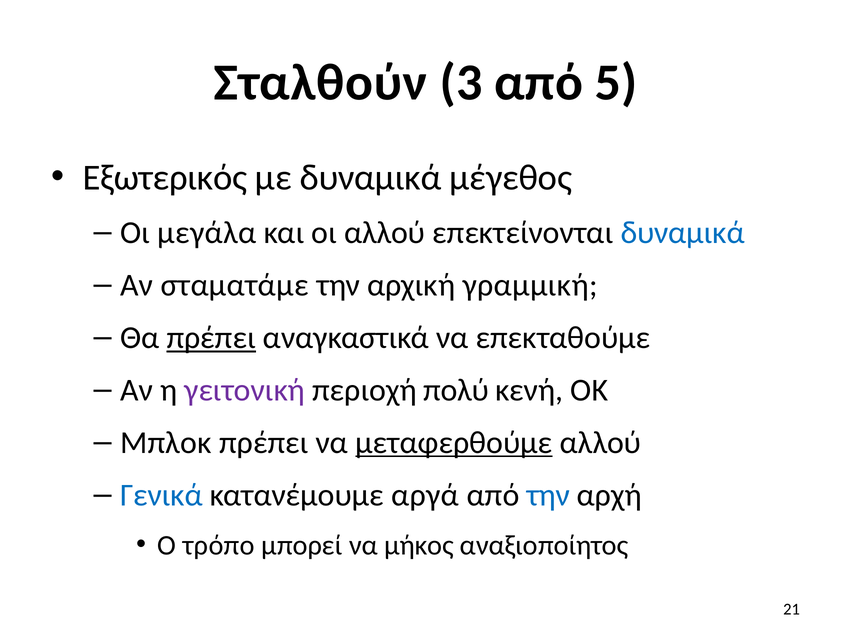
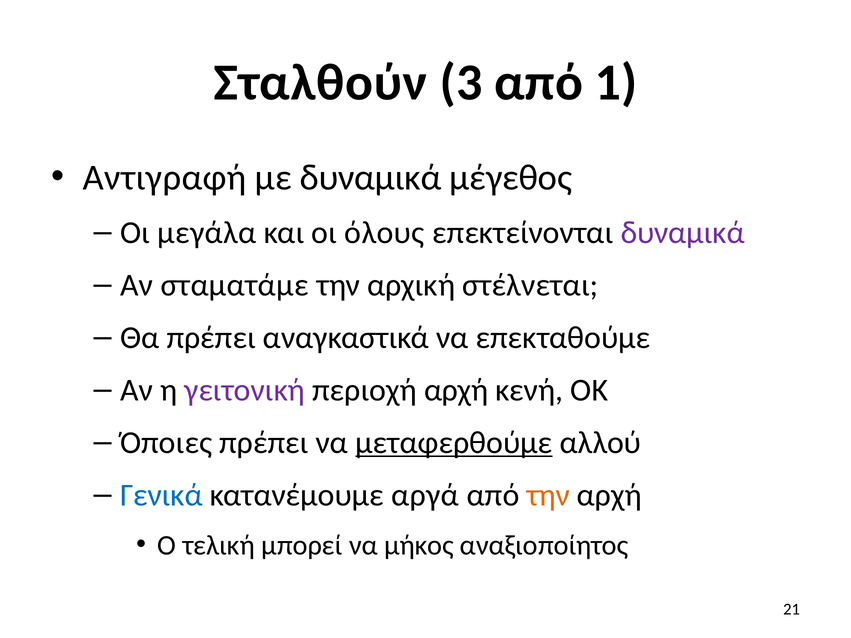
5: 5 -> 1
Εξωτερικός: Εξωτερικός -> Αντιγραφή
οι αλλού: αλλού -> όλους
δυναμικά at (683, 233) colour: blue -> purple
γραμμική: γραμμική -> στέλνεται
πρέπει at (211, 338) underline: present -> none
περιοχή πολύ: πολύ -> αρχή
Μπλοκ: Μπλοκ -> Όποιες
την at (548, 495) colour: blue -> orange
τρόπο: τρόπο -> τελική
